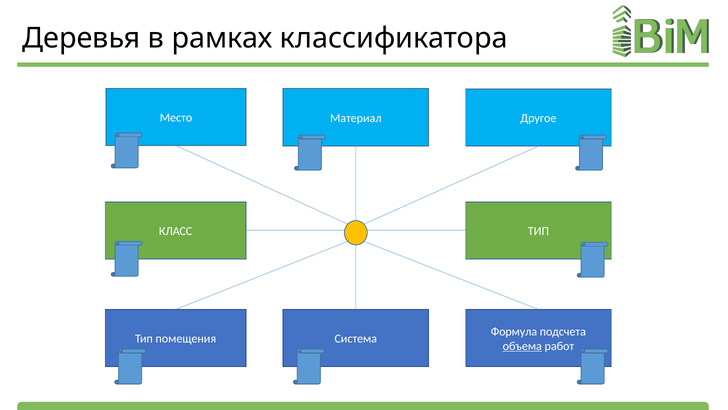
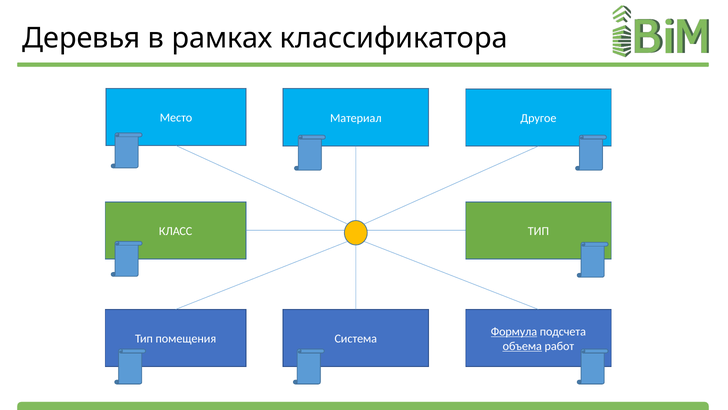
Формула underline: none -> present
